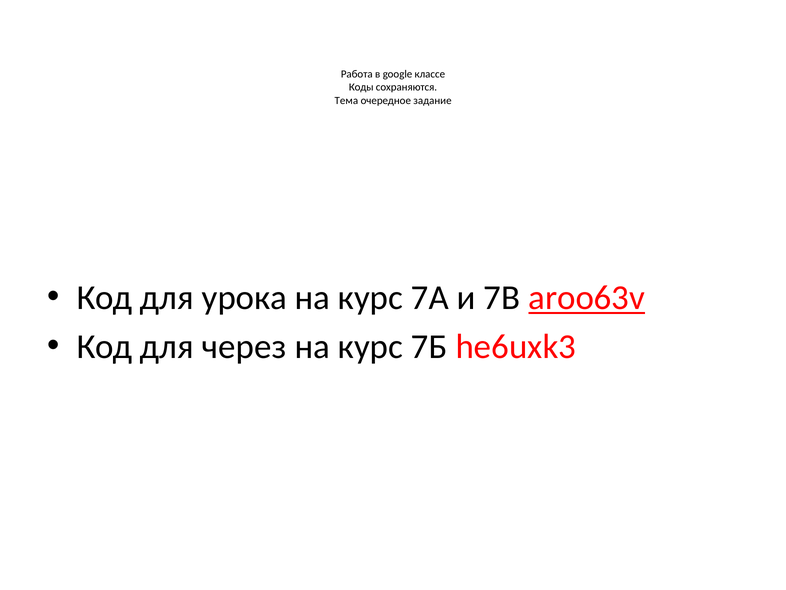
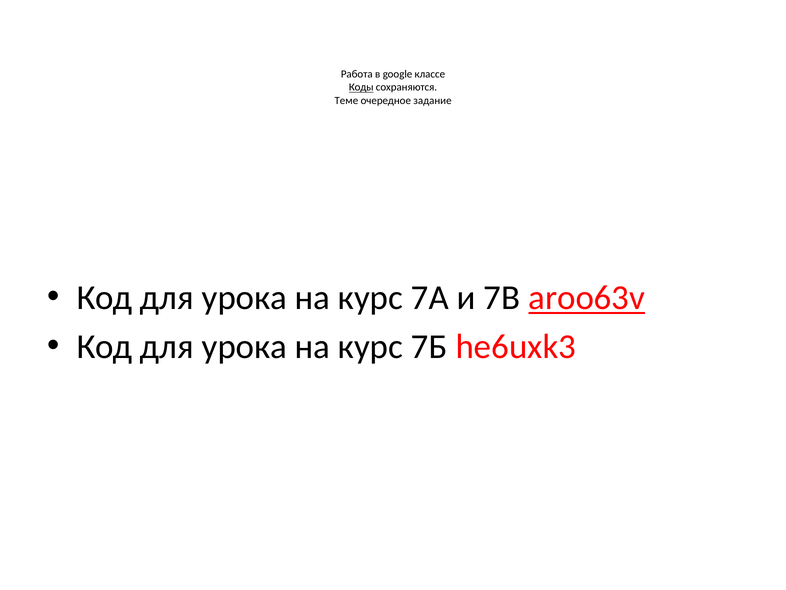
Коды underline: none -> present
Тема: Тема -> Теме
через at (244, 346): через -> урока
